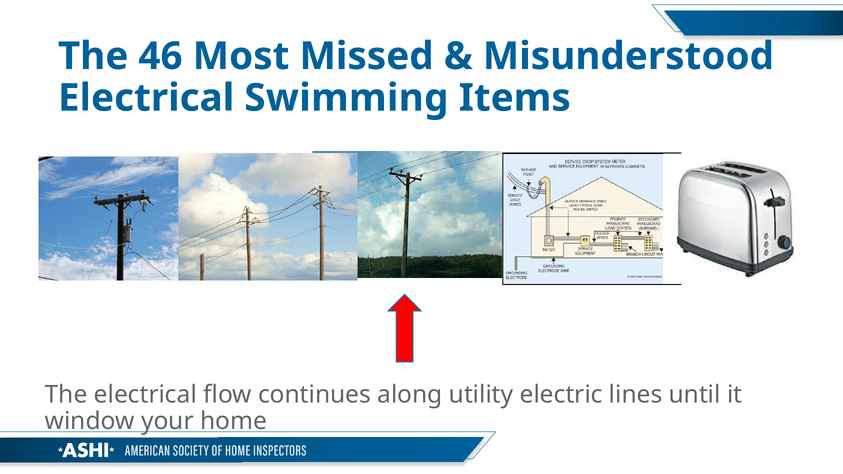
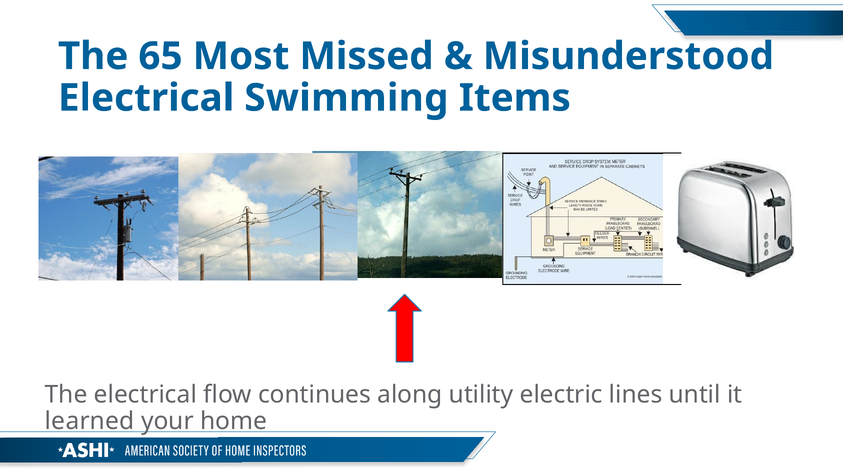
46: 46 -> 65
window: window -> learned
